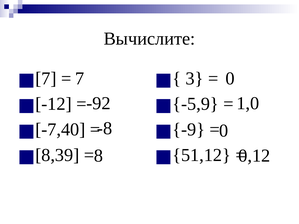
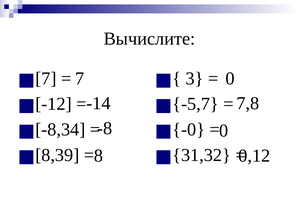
-92: -92 -> -14
1,0: 1,0 -> 7,8
-5,9: -5,9 -> -5,7
-7,40: -7,40 -> -8,34
-9: -9 -> -0
51,12: 51,12 -> 31,32
